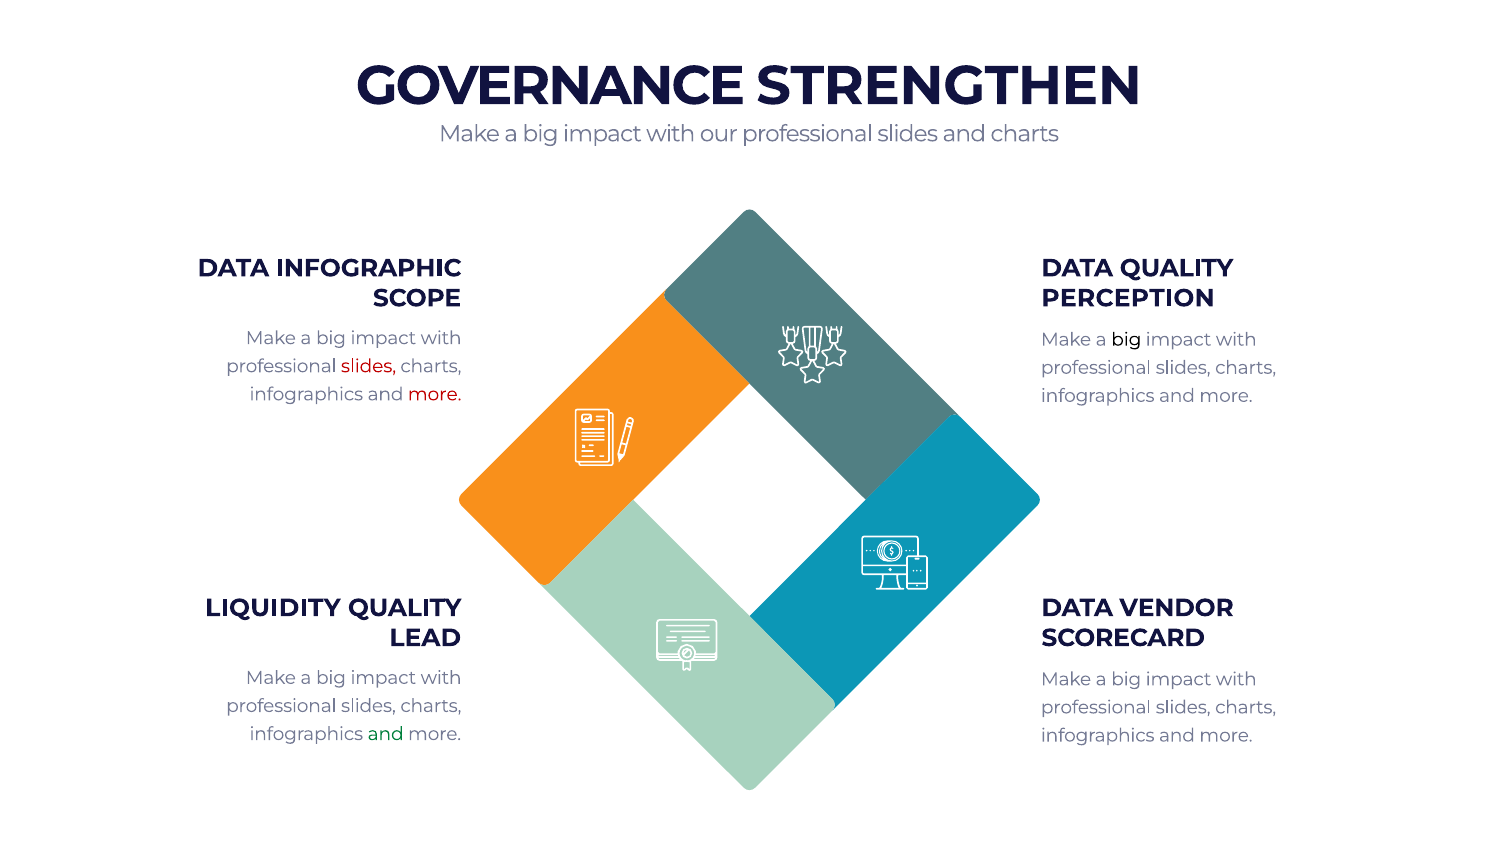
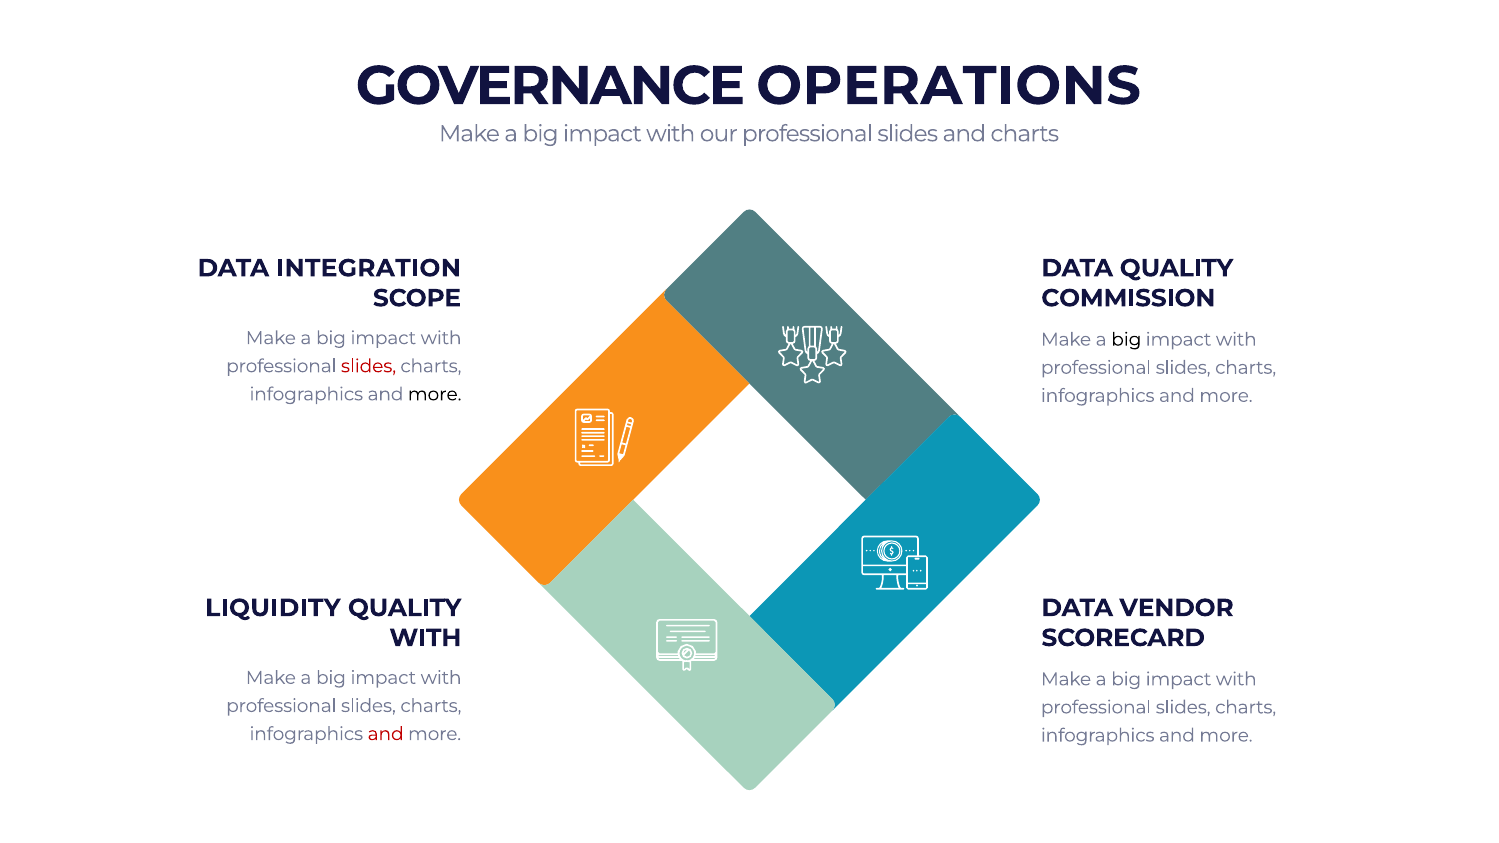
STRENGTHEN: STRENGTHEN -> OPERATIONS
INFOGRAPHIC: INFOGRAPHIC -> INTEGRATION
PERCEPTION: PERCEPTION -> COMMISSION
more at (435, 394) colour: red -> black
LEAD at (425, 638): LEAD -> WITH
and at (386, 734) colour: green -> red
